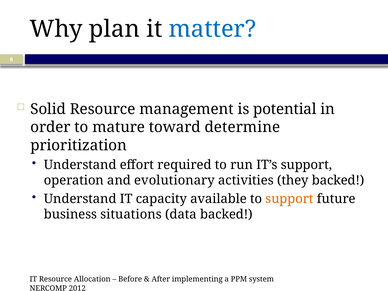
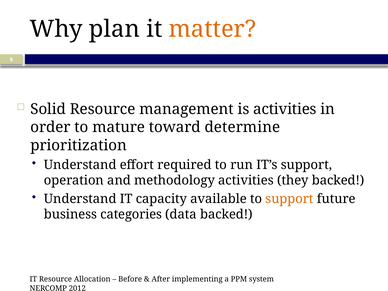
matter colour: blue -> orange
is potential: potential -> activities
evolutionary: evolutionary -> methodology
situations: situations -> categories
